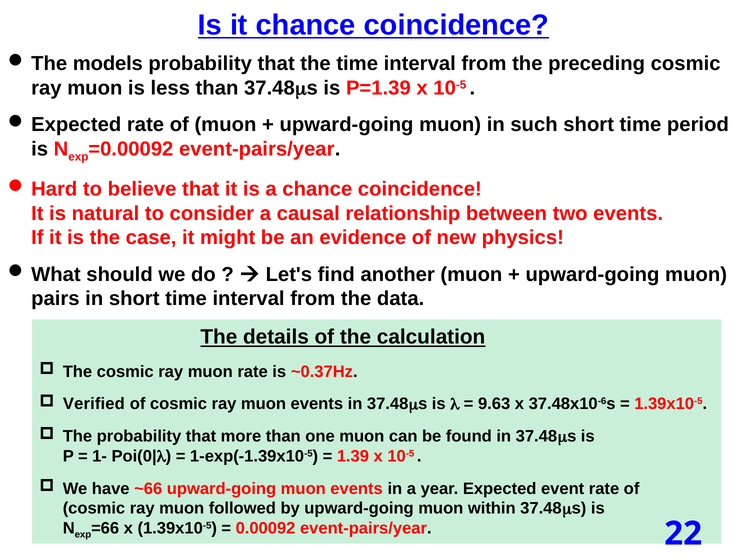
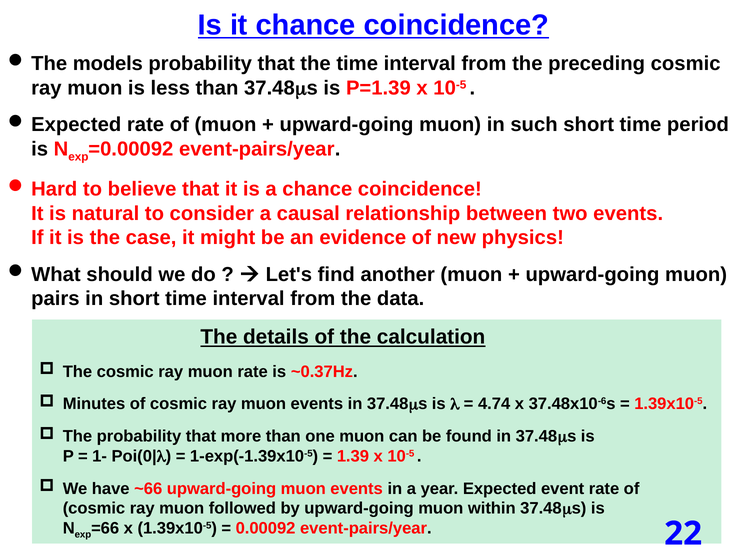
Verified: Verified -> Minutes
9.63: 9.63 -> 4.74
